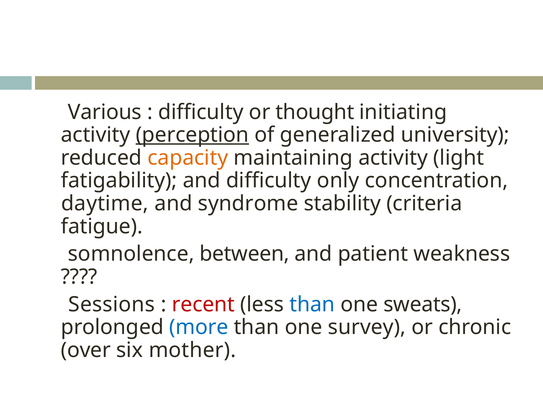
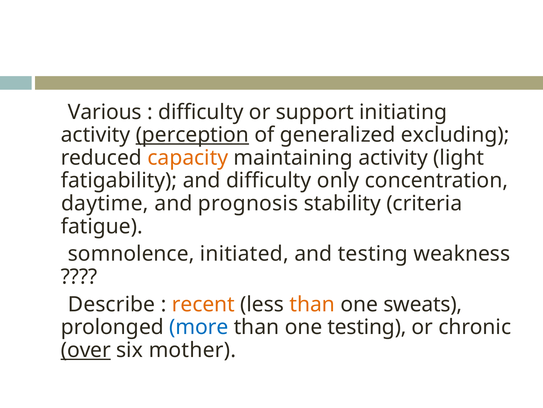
thought: thought -> support
university: university -> excluding
syndrome: syndrome -> prognosis
between: between -> initiated
and patient: patient -> testing
Sessions: Sessions -> Describe
recent colour: red -> orange
than at (312, 304) colour: blue -> orange
one survey: survey -> testing
over underline: none -> present
